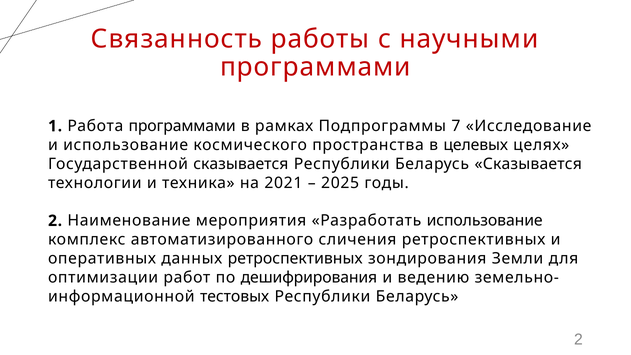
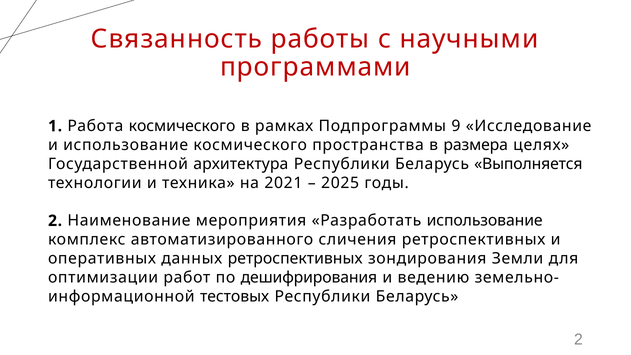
Работа программами: программами -> космического
7: 7 -> 9
целевых: целевых -> размера
Государственной сказывается: сказывается -> архитектура
Беларусь Сказывается: Сказывается -> Выполняется
